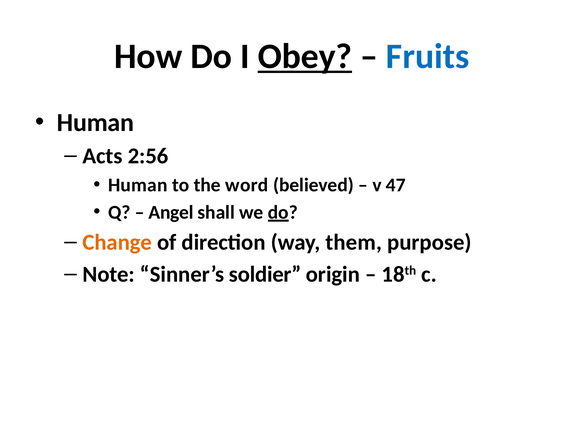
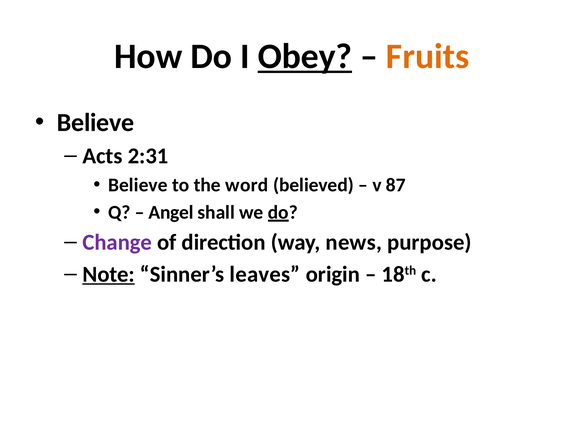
Fruits colour: blue -> orange
Human at (96, 123): Human -> Believe
2:56: 2:56 -> 2:31
Human at (138, 185): Human -> Believe
47: 47 -> 87
Change colour: orange -> purple
them: them -> news
Note underline: none -> present
soldier: soldier -> leaves
